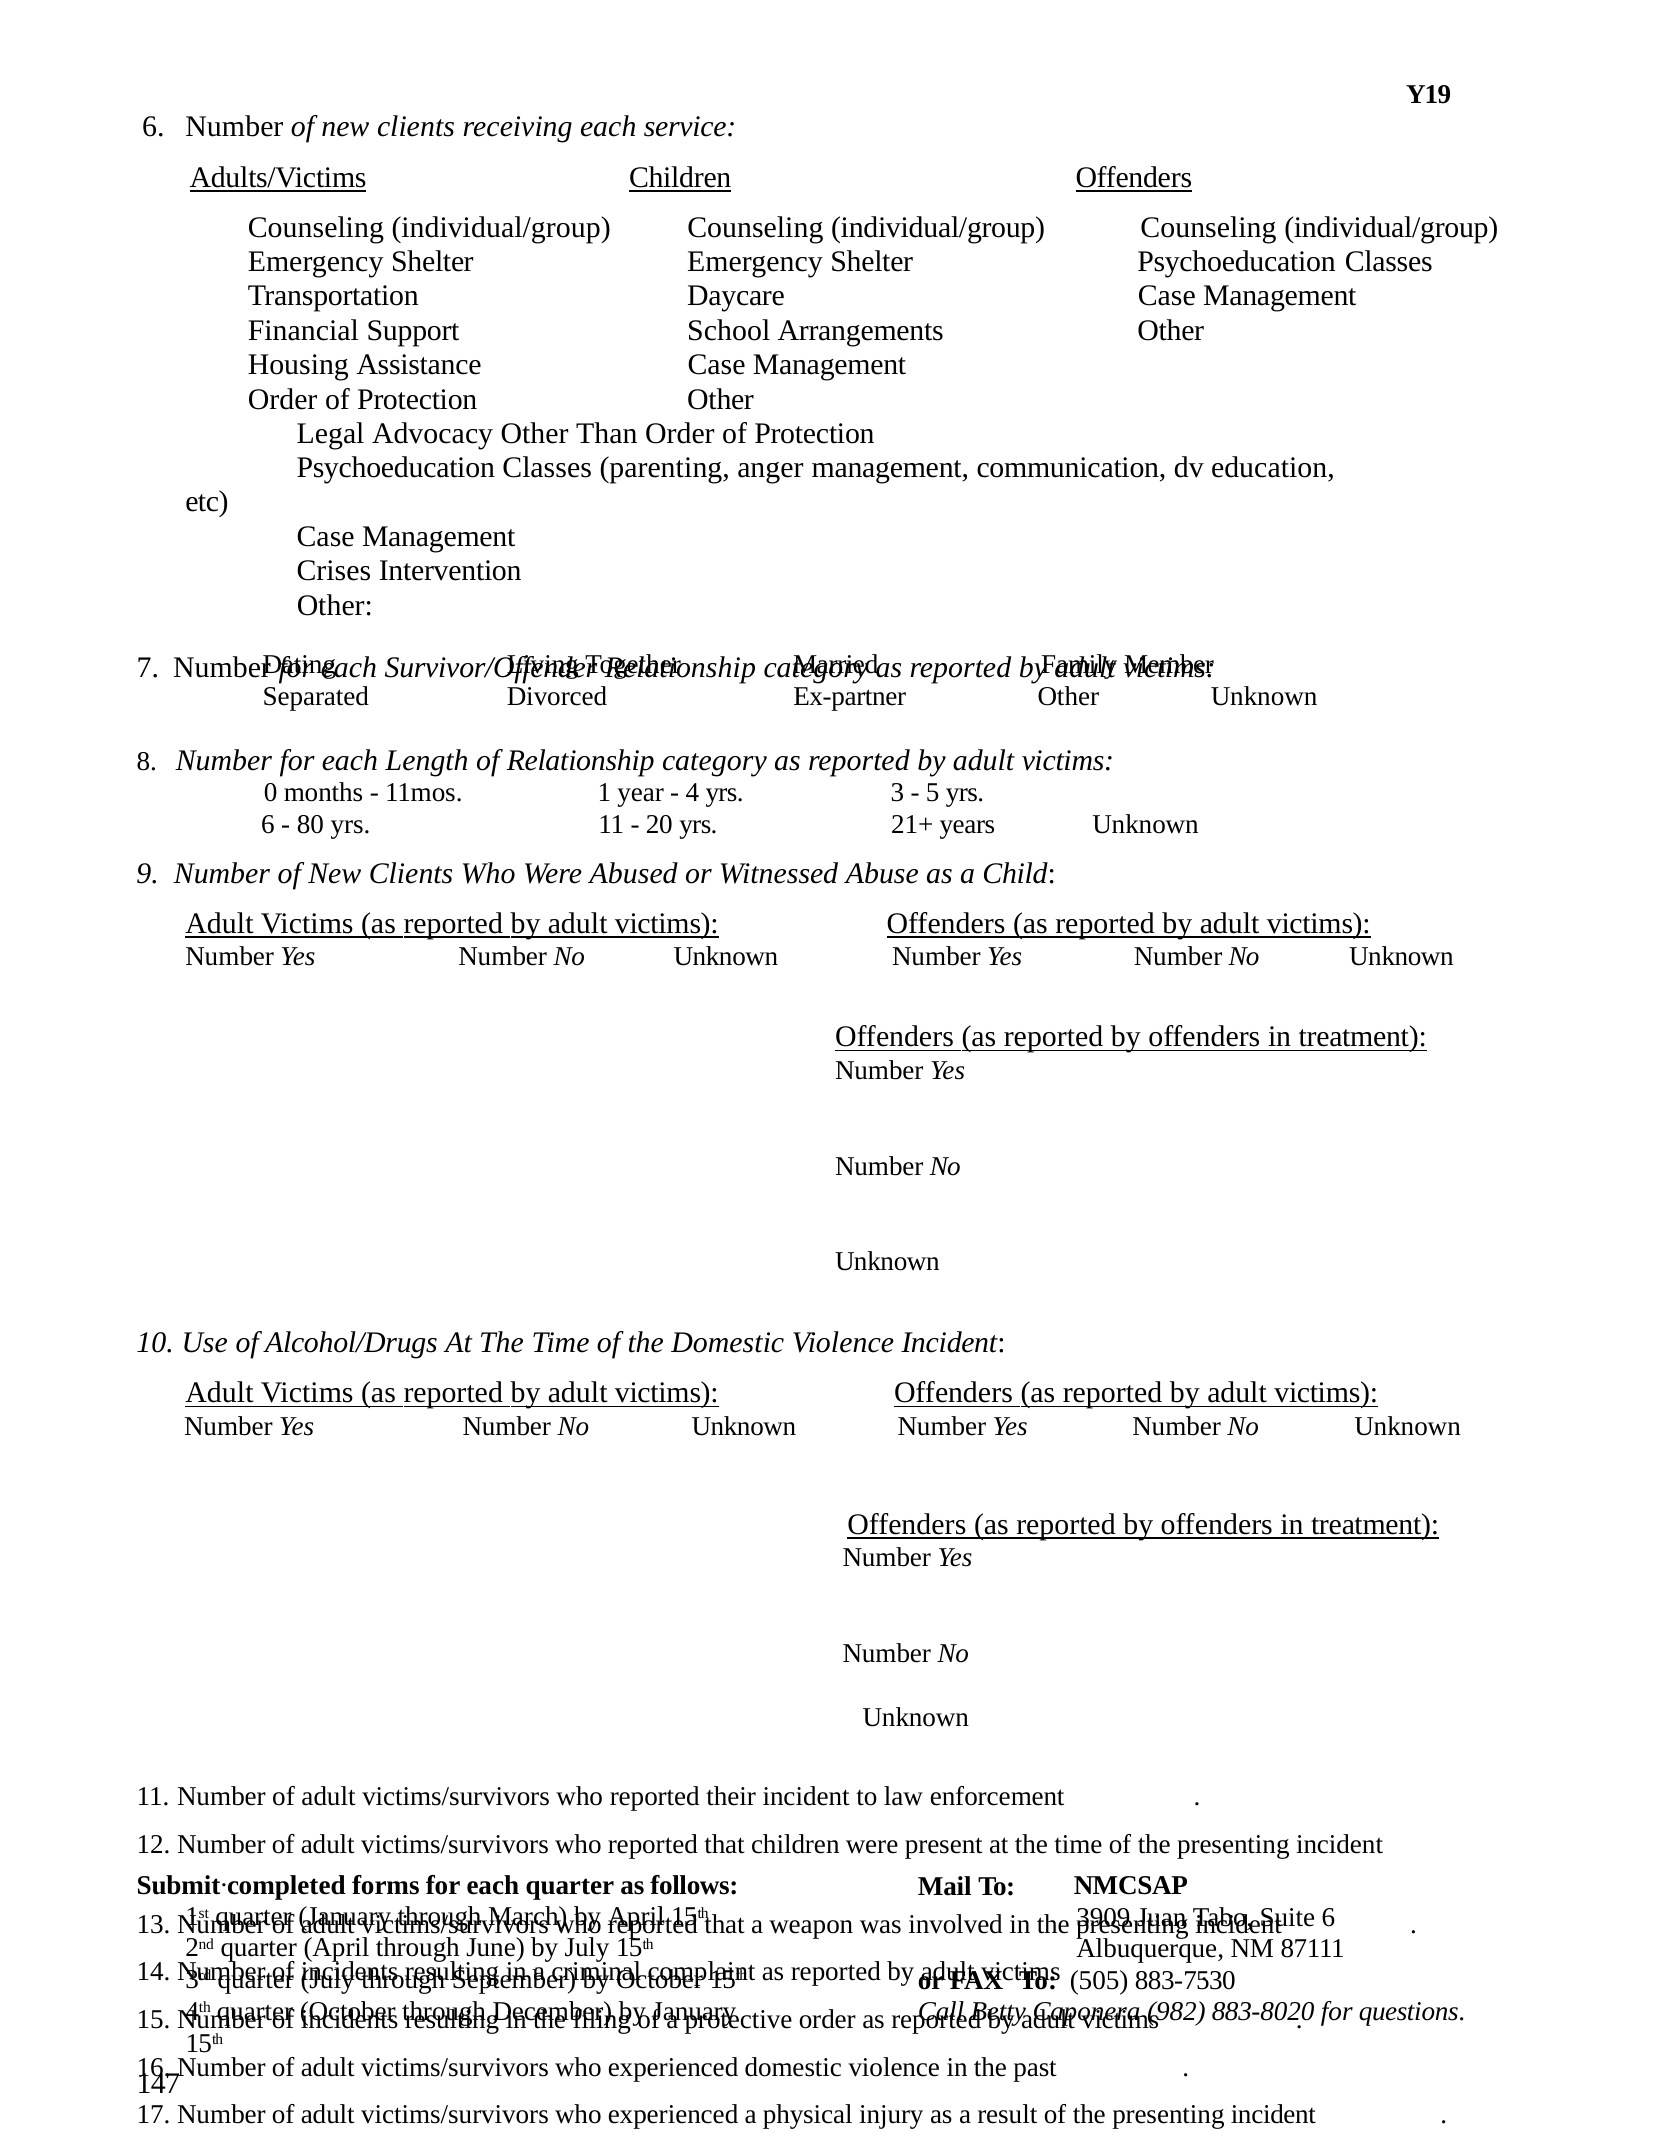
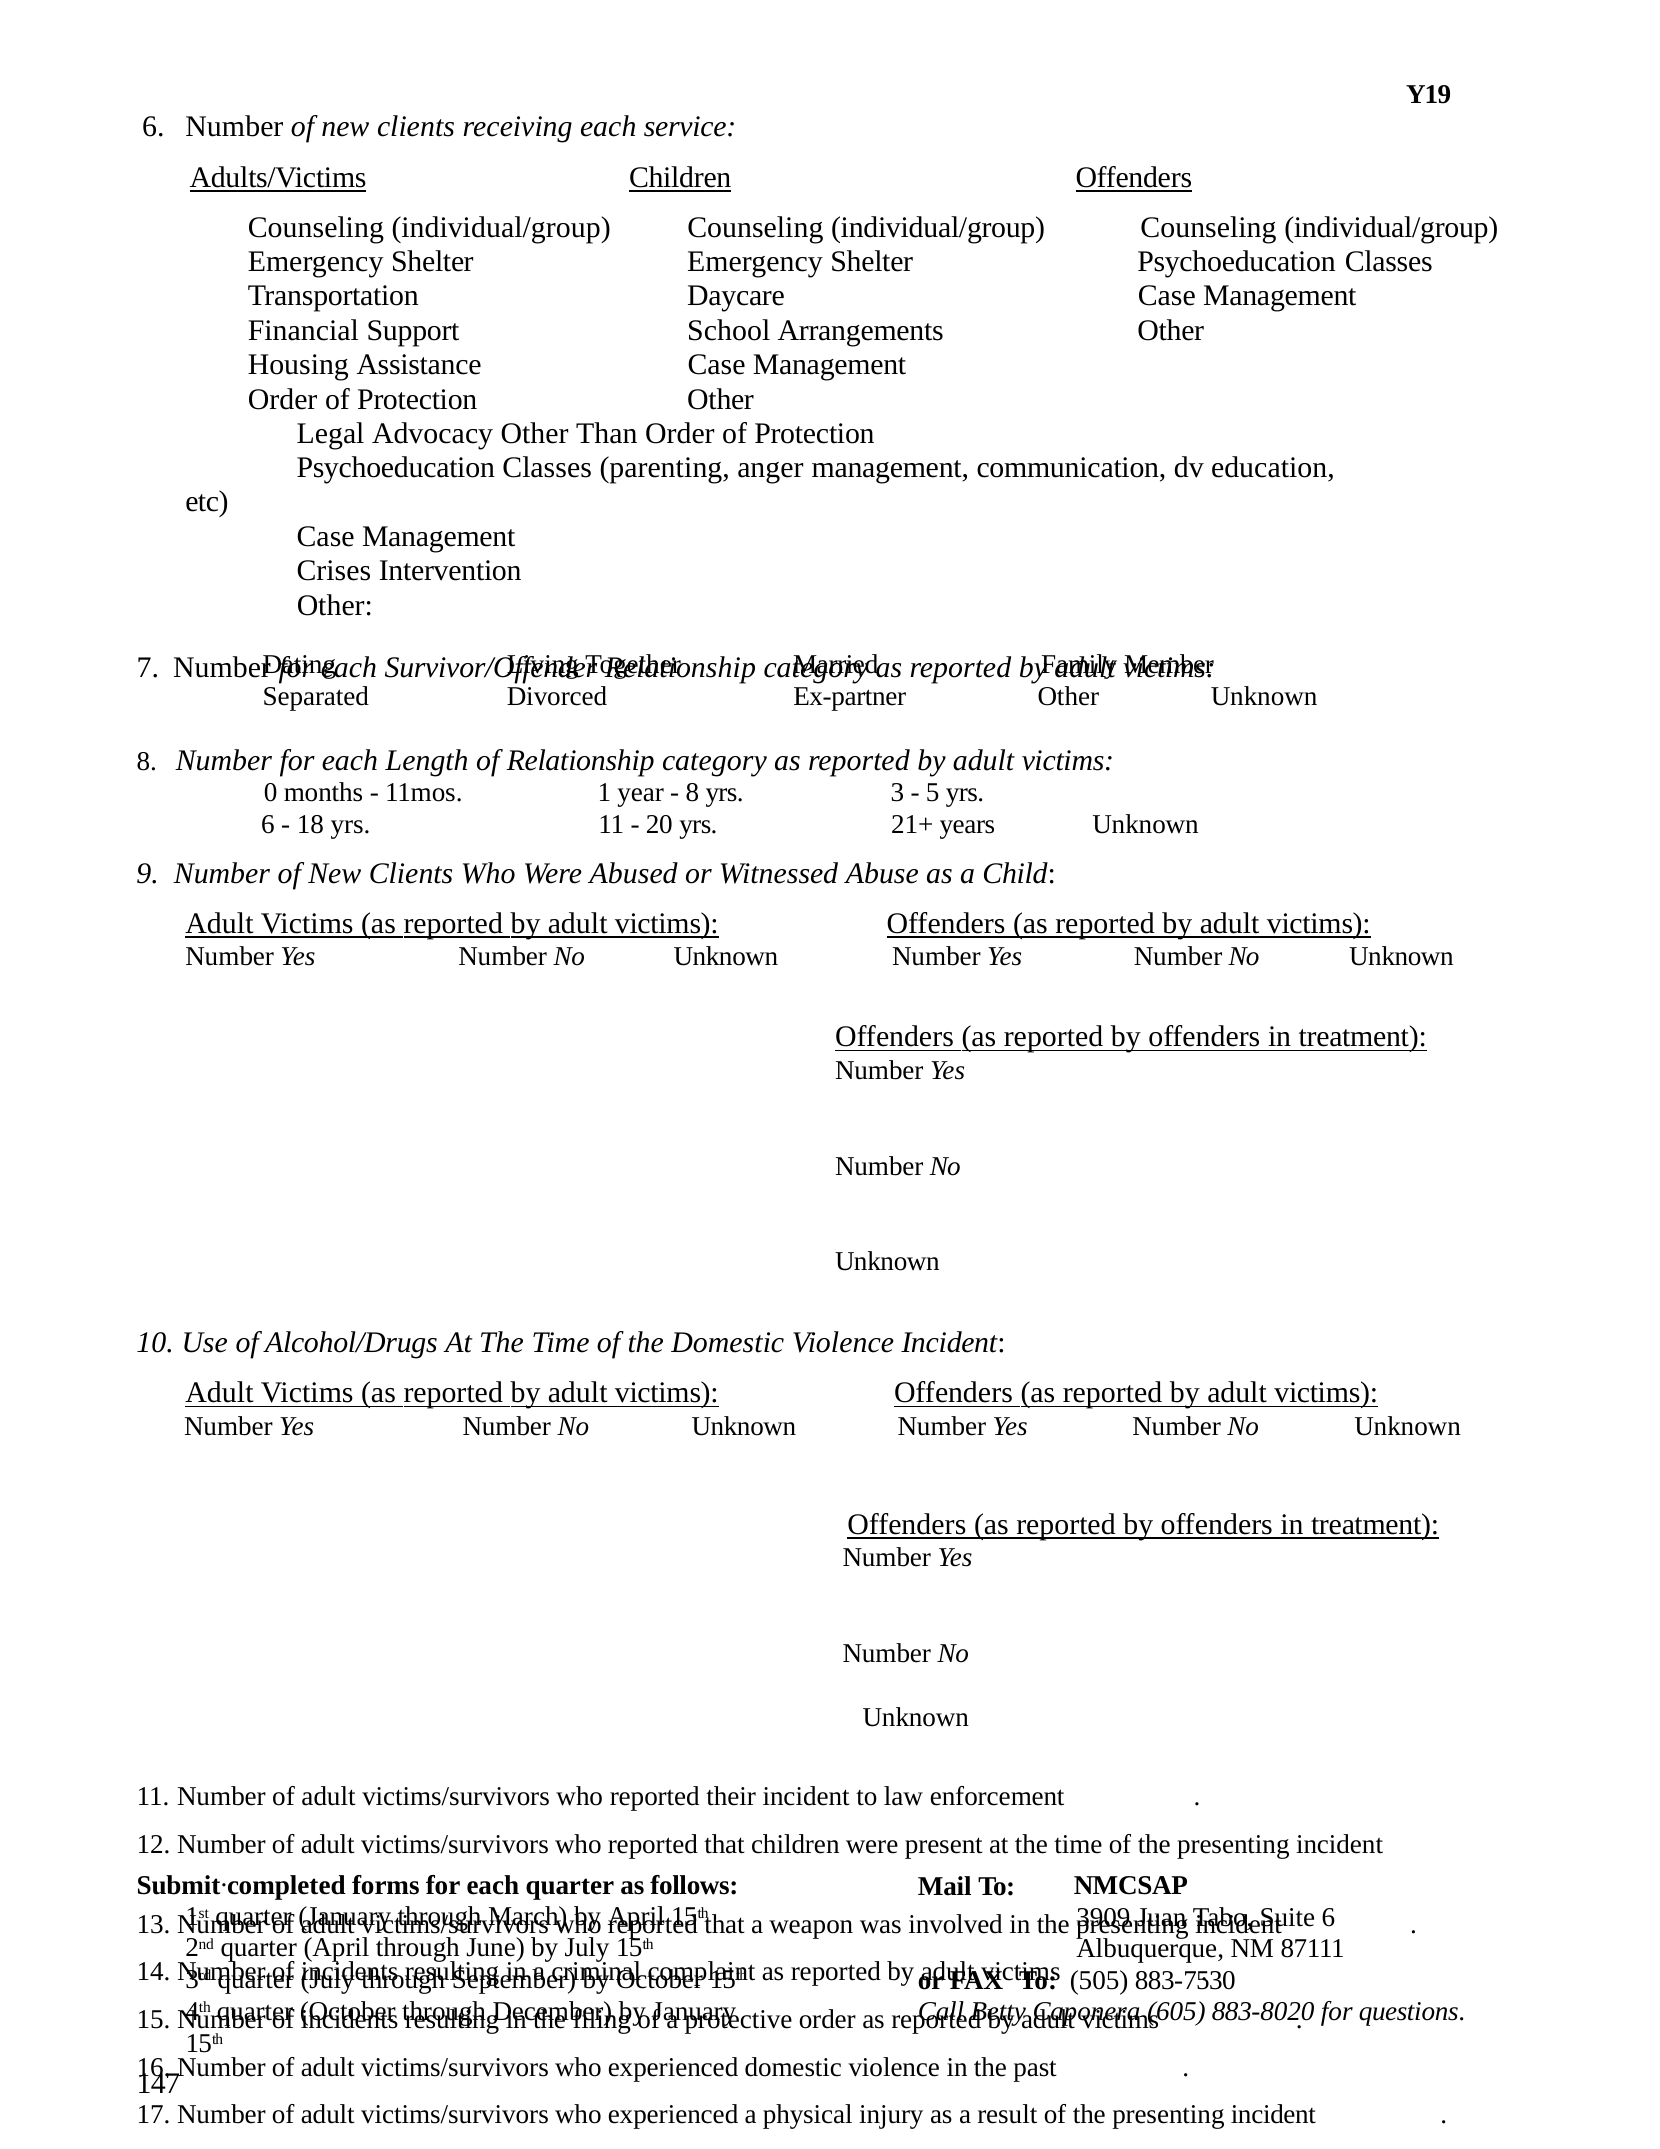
4 at (692, 792): 4 -> 8
80: 80 -> 18
982: 982 -> 605
